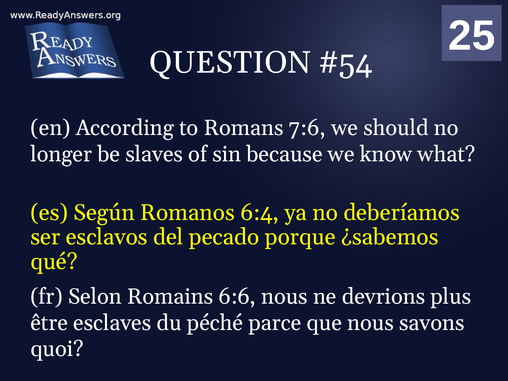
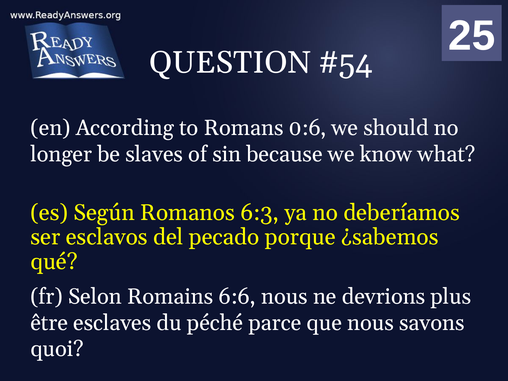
7:6: 7:6 -> 0:6
6:4: 6:4 -> 6:3
